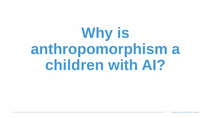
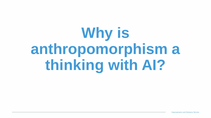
children: children -> thinking
